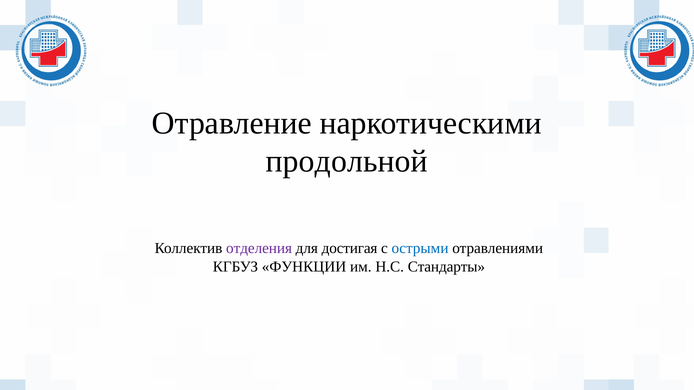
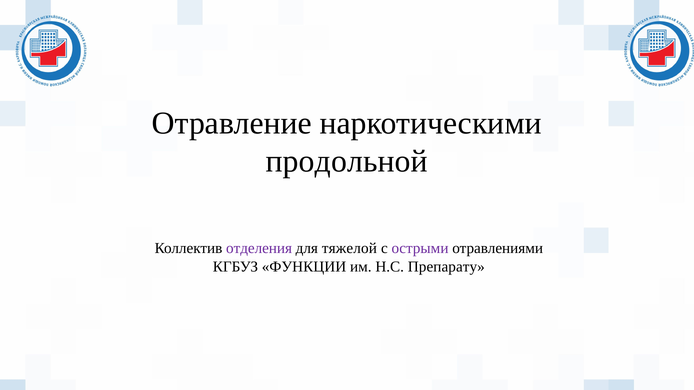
достигая: достигая -> тяжелой
острыми colour: blue -> purple
Стандарты: Стандарты -> Препарату
